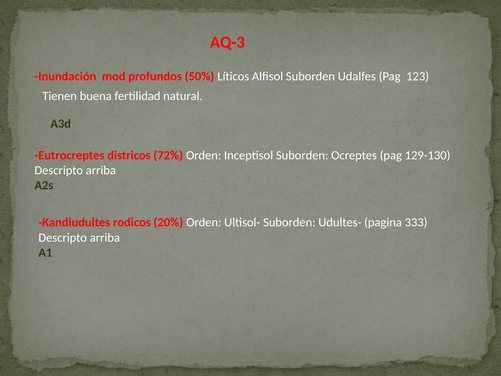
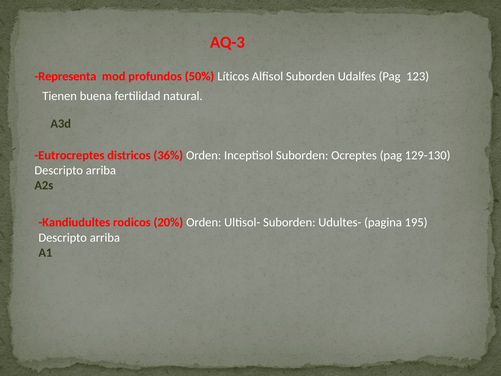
Inundación: Inundación -> Representa
72%: 72% -> 36%
333: 333 -> 195
